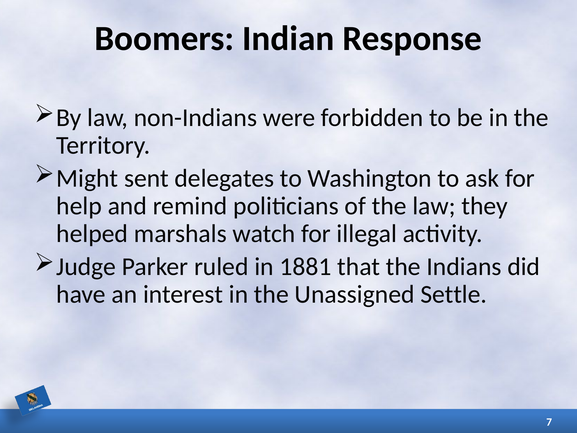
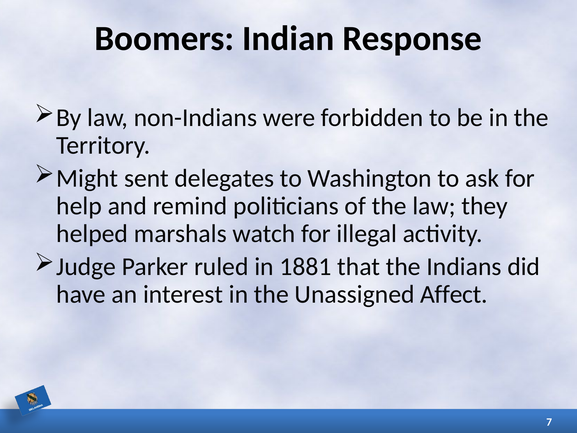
Settle: Settle -> Affect
